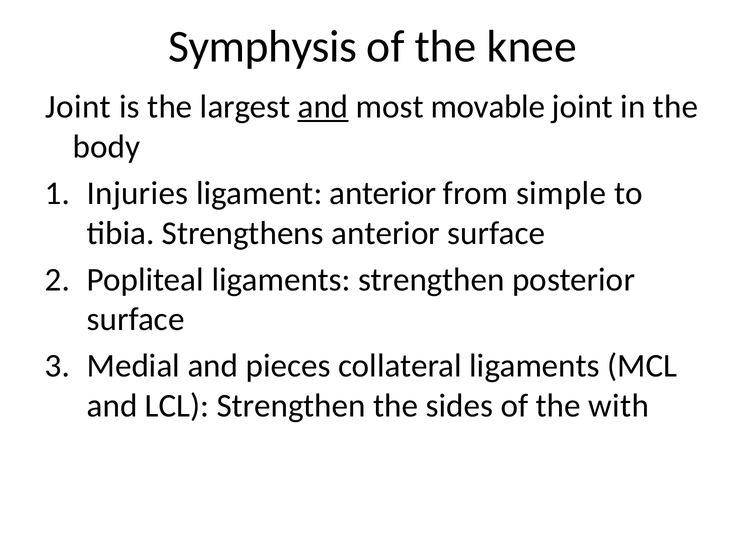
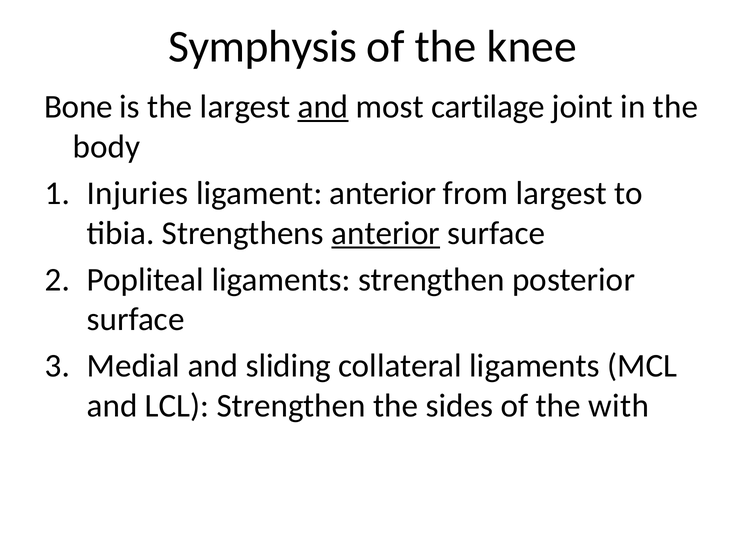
Joint at (78, 107): Joint -> Bone
movable: movable -> cartilage
from simple: simple -> largest
anterior at (386, 233) underline: none -> present
pieces: pieces -> sliding
